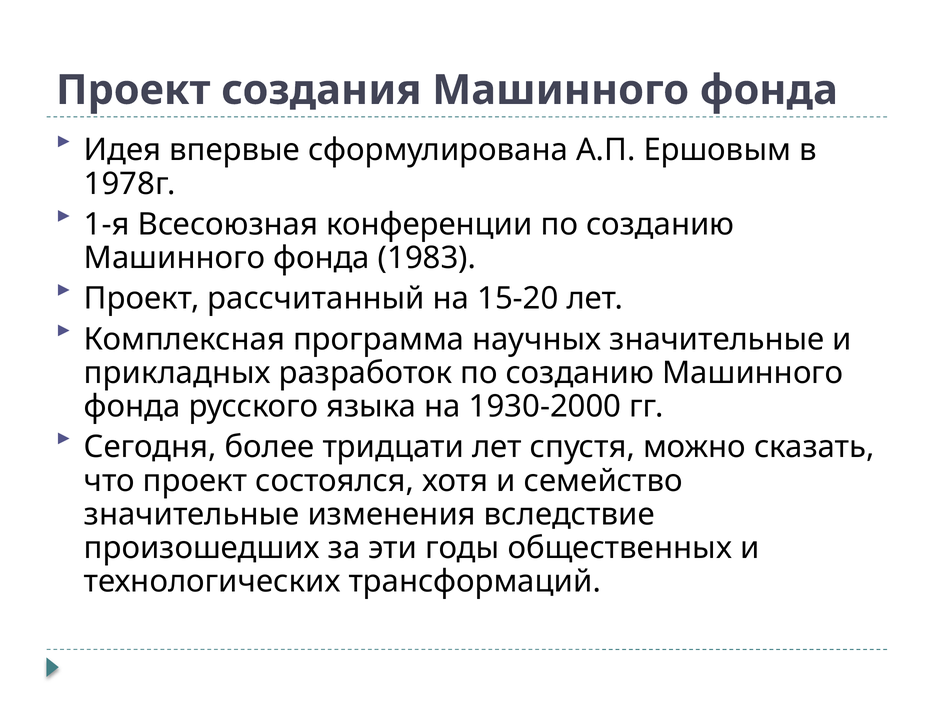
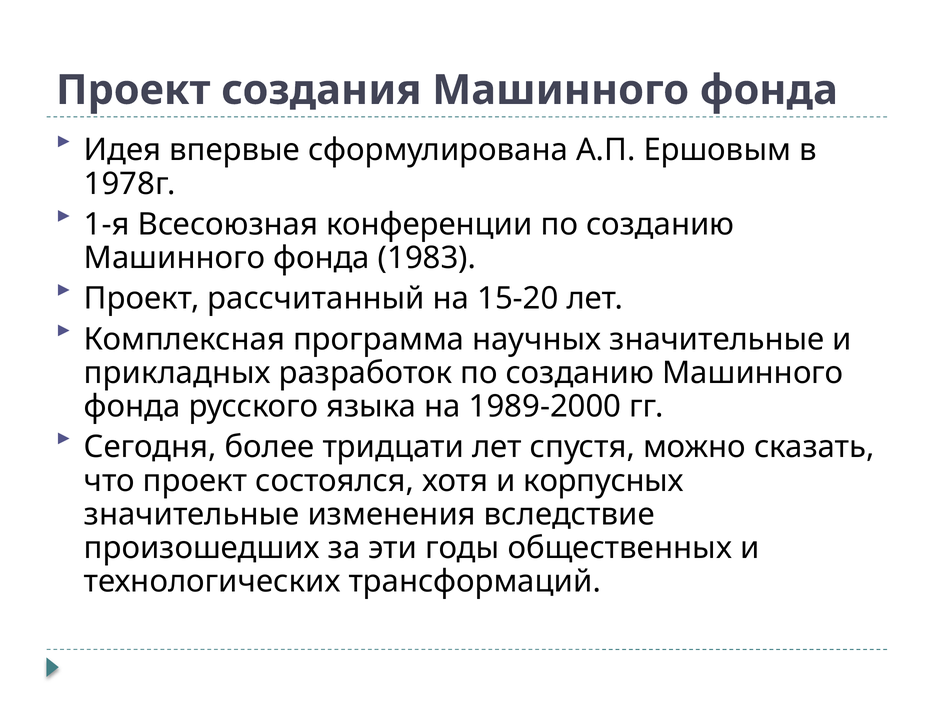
1930-2000: 1930-2000 -> 1989-2000
семейство: семейство -> корпусных
